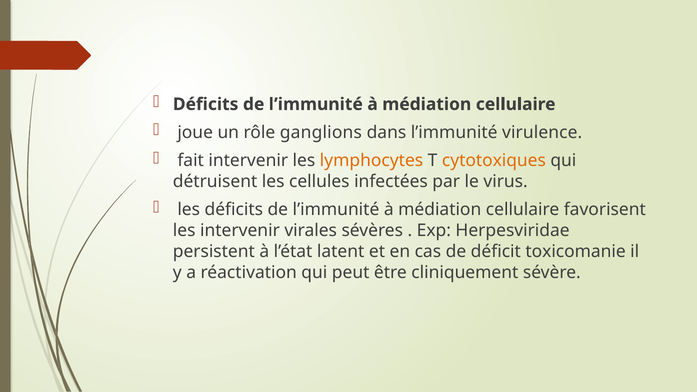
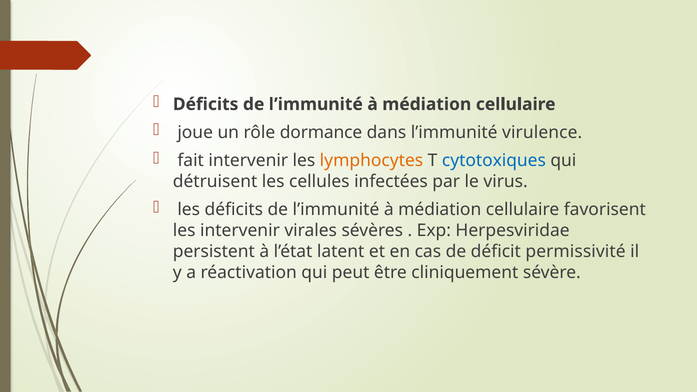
ganglions: ganglions -> dormance
cytotoxiques colour: orange -> blue
toxicomanie: toxicomanie -> permissivité
